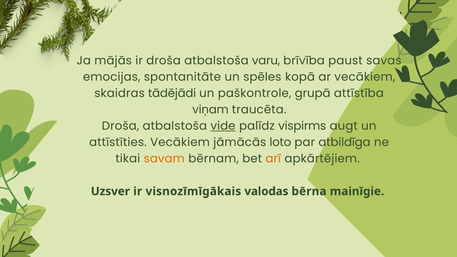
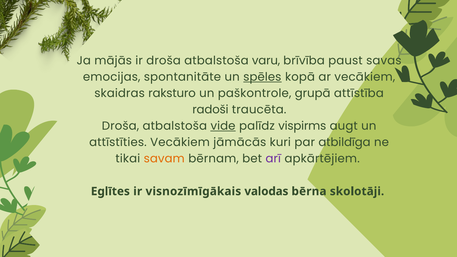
spēles underline: none -> present
tādējādi: tādējādi -> raksturo
viņam: viņam -> radoši
loto: loto -> kuri
arī colour: orange -> purple
Uzsver: Uzsver -> Eglītes
mainīgie: mainīgie -> skolotāji
